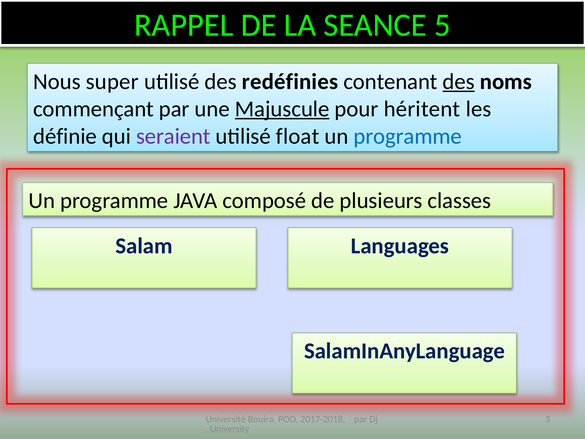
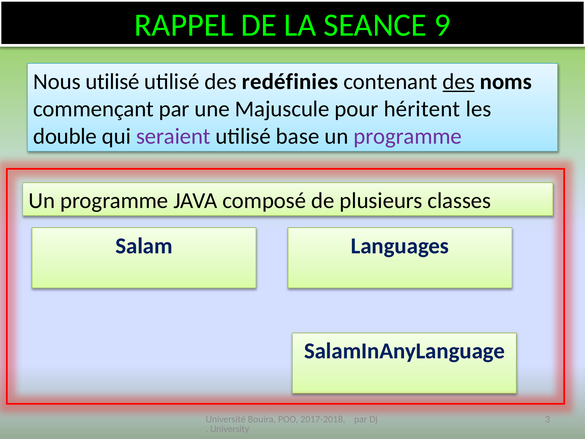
5: 5 -> 9
Nous super: super -> utilisé
Majuscule underline: present -> none
définie: définie -> double
float: float -> base
programme at (408, 136) colour: blue -> purple
